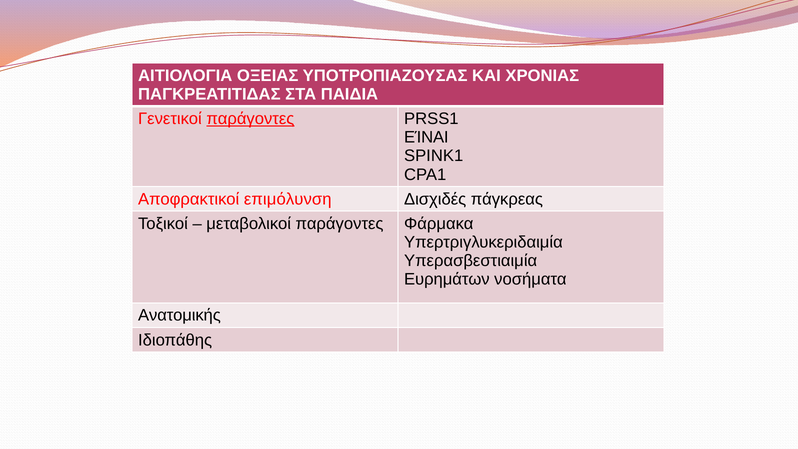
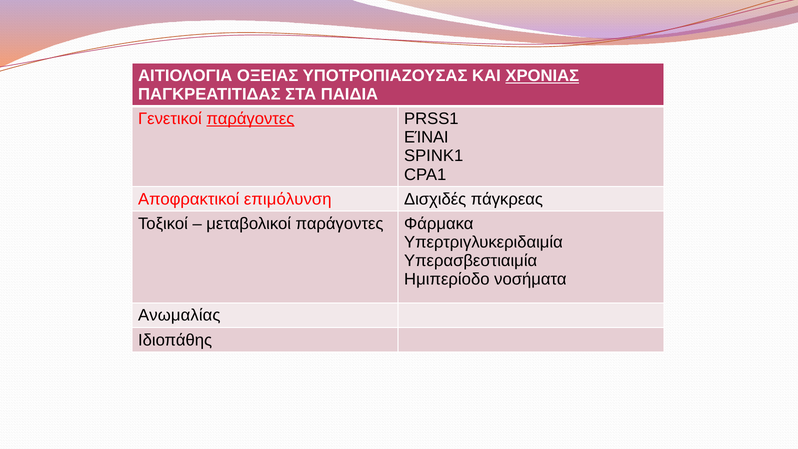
ΧΡΟΝΙΑΣ underline: none -> present
Ευρημάτων: Ευρημάτων -> Ημιπερίοδο
Ανατομικής: Ανατομικής -> Ανωμαλίας
